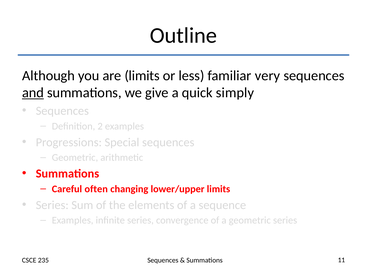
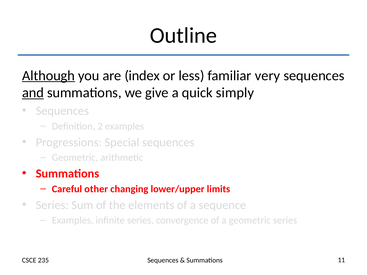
Although underline: none -> present
are limits: limits -> index
often: often -> other
